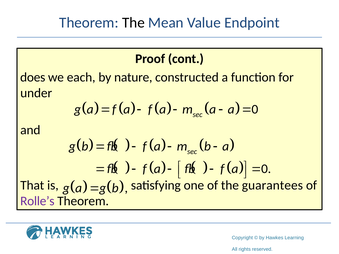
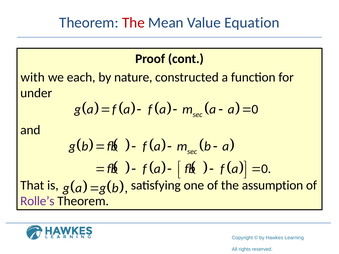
The at (133, 23) colour: black -> red
Endpoint: Endpoint -> Equation
does: does -> with
guarantees: guarantees -> assumption
